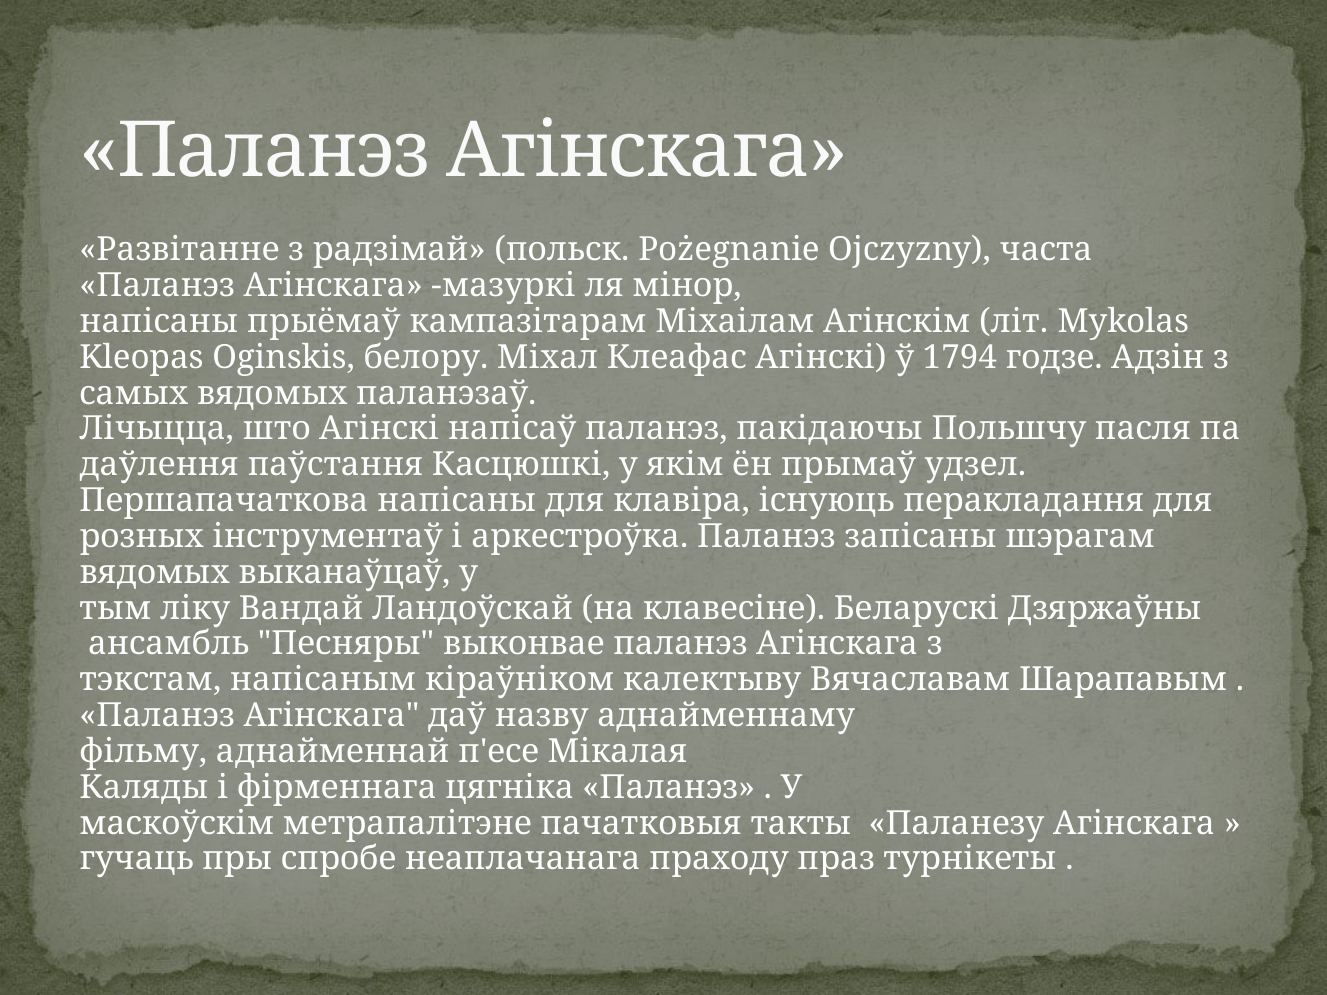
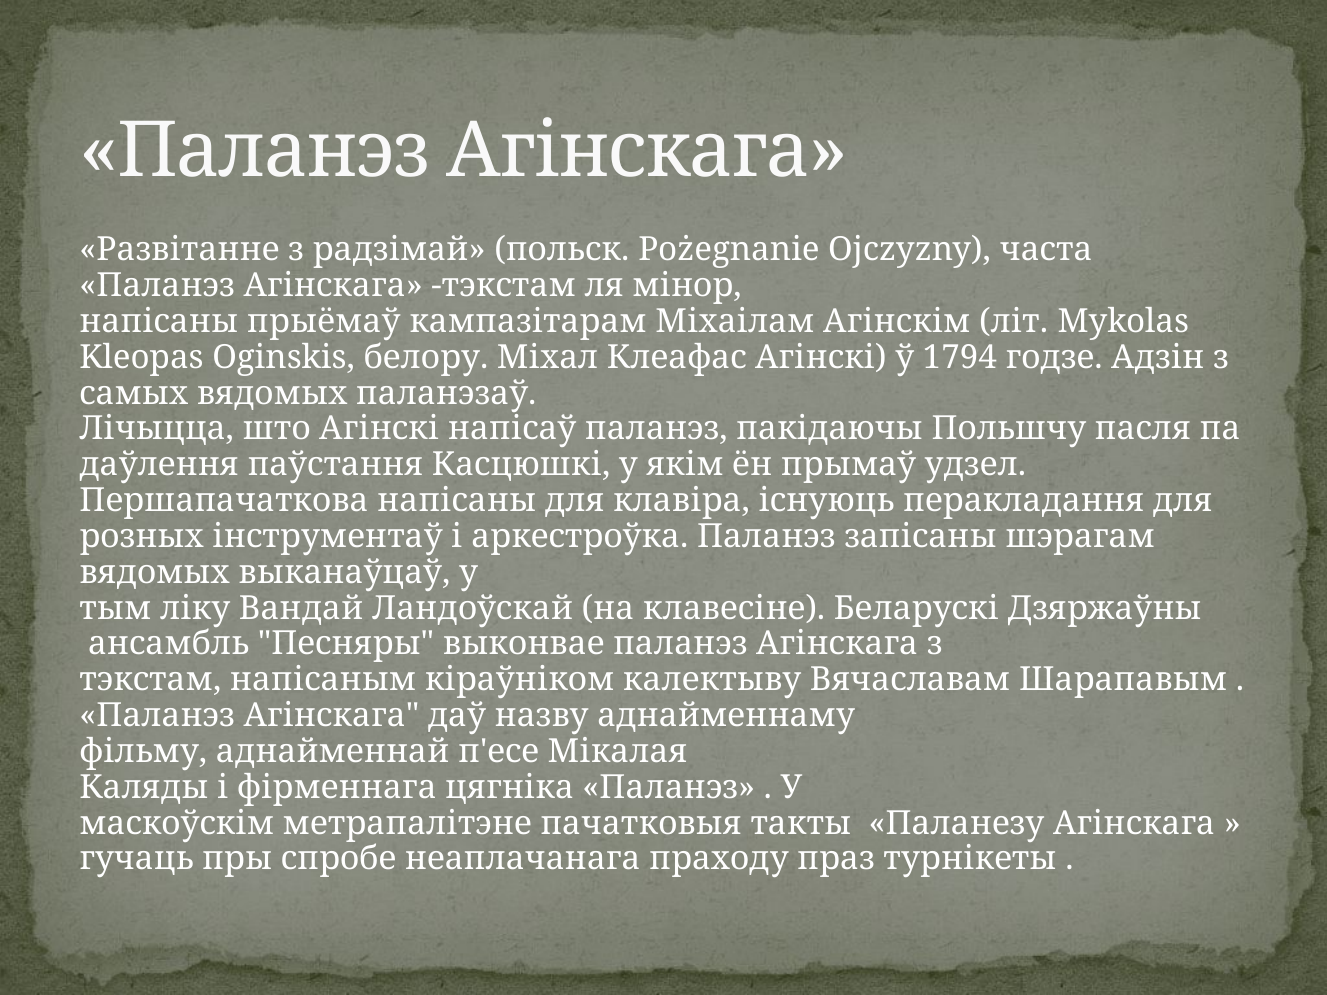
Агінскага мазуркі: мазуркі -> тэкстам
